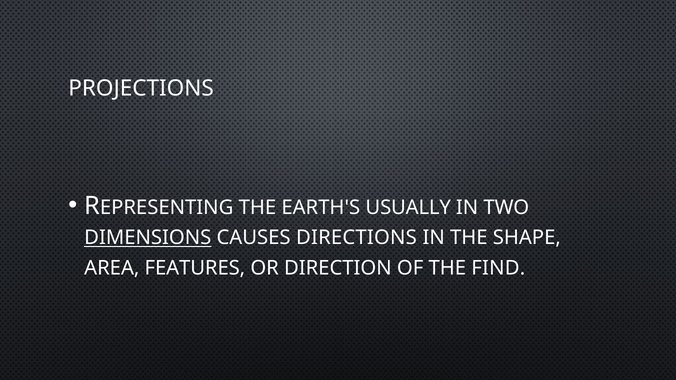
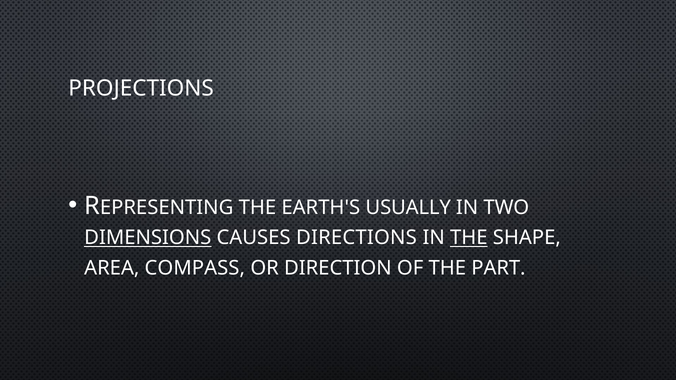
THE at (469, 238) underline: none -> present
FEATURES: FEATURES -> COMPASS
FIND: FIND -> PART
